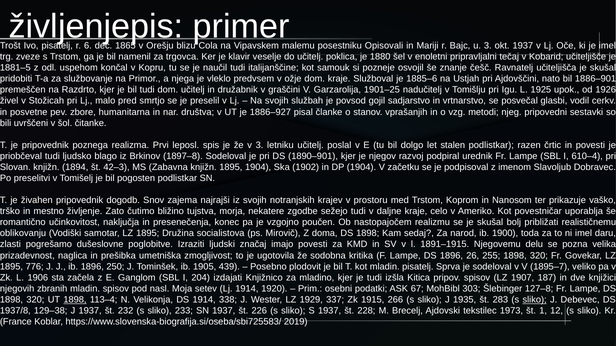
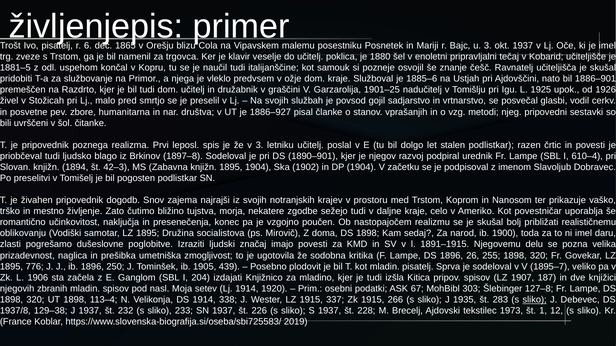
Opisovali: Opisovali -> Posnetek
1898 at (75, 300) underline: present -> none
LZ 1929: 1929 -> 1915
